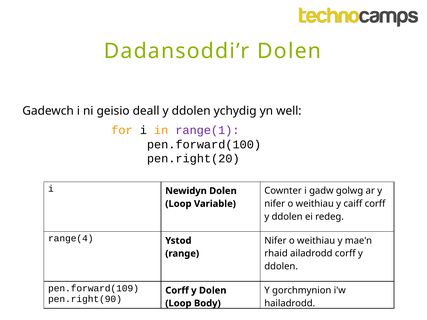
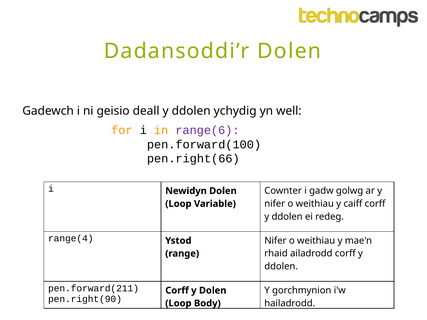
range(1: range(1 -> range(6
pen.right(20: pen.right(20 -> pen.right(66
pen.forward(109: pen.forward(109 -> pen.forward(211
